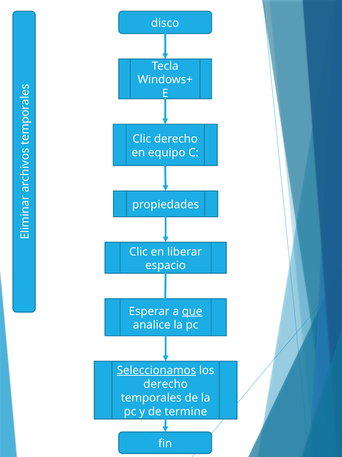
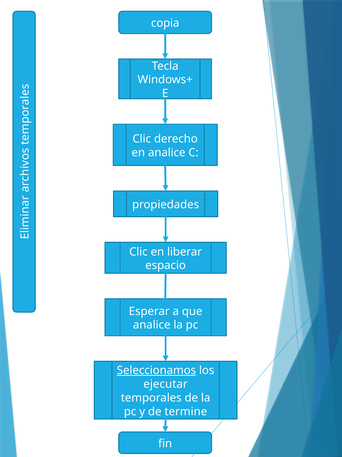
disco: disco -> copia
en equipo: equipo -> analice
que underline: present -> none
derecho at (166, 383): derecho -> ejecutar
